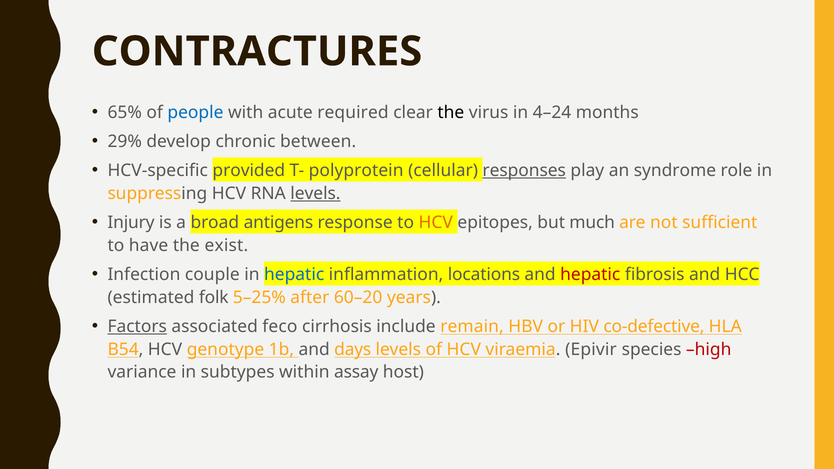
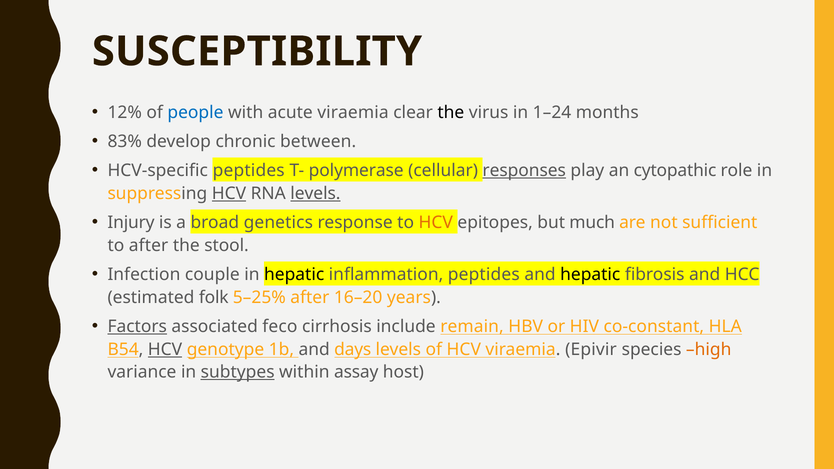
CONTRACTURES: CONTRACTURES -> SUSCEPTIBILITY
65%: 65% -> 12%
acute required: required -> viraemia
4–24: 4–24 -> 1–24
29%: 29% -> 83%
HCV-specific provided: provided -> peptides
polyprotein: polyprotein -> polymerase
syndrome: syndrome -> cytopathic
HCV at (229, 193) underline: none -> present
antigens: antigens -> genetics
to have: have -> after
exist: exist -> stool
hepatic at (294, 274) colour: blue -> black
inflammation locations: locations -> peptides
hepatic at (590, 274) colour: red -> black
60–20: 60–20 -> 16–20
co-defective: co-defective -> co-constant
HCV at (165, 349) underline: none -> present
high colour: red -> orange
subtypes underline: none -> present
